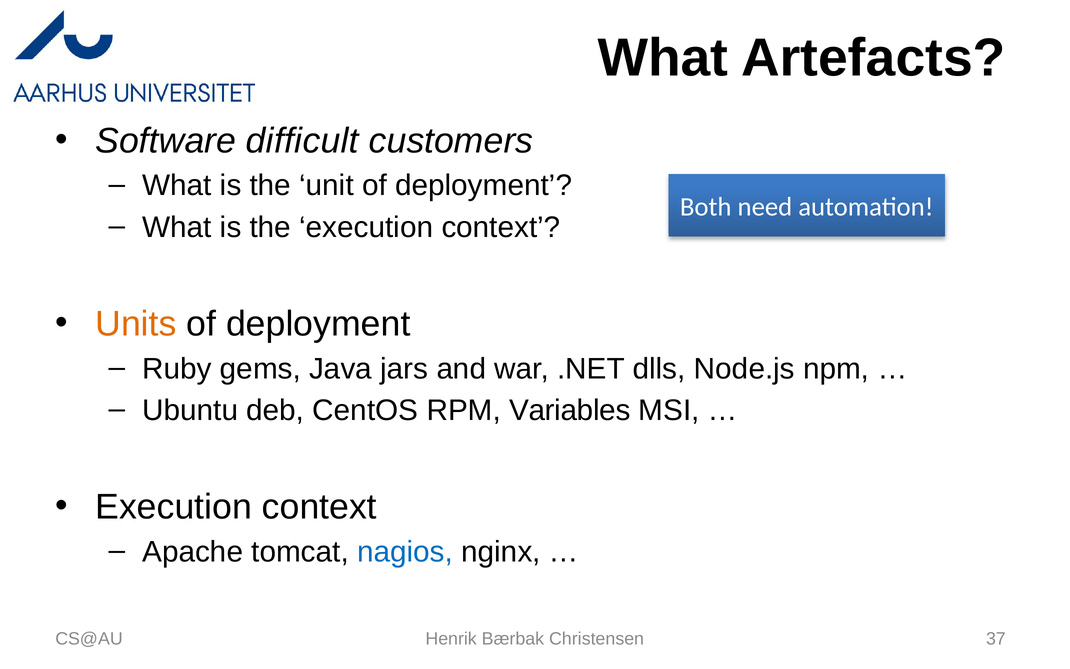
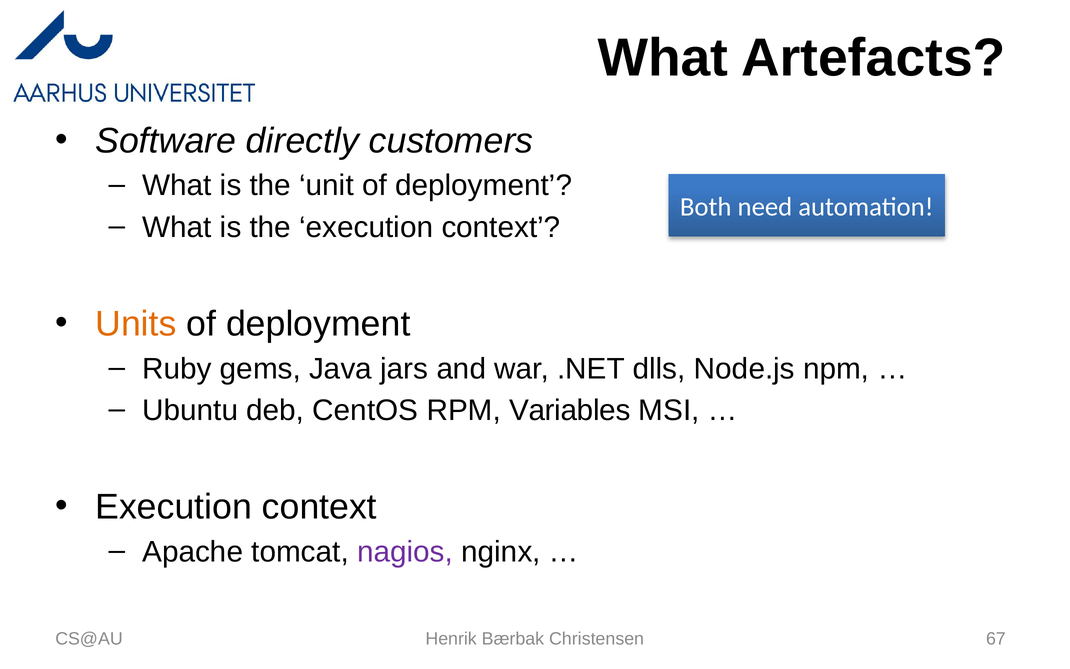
difficult: difficult -> directly
nagios colour: blue -> purple
37: 37 -> 67
